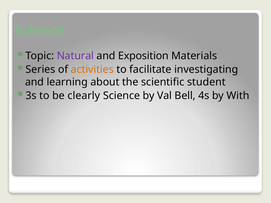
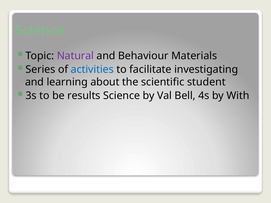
Exposition: Exposition -> Behaviour
activities colour: orange -> blue
clearly: clearly -> results
